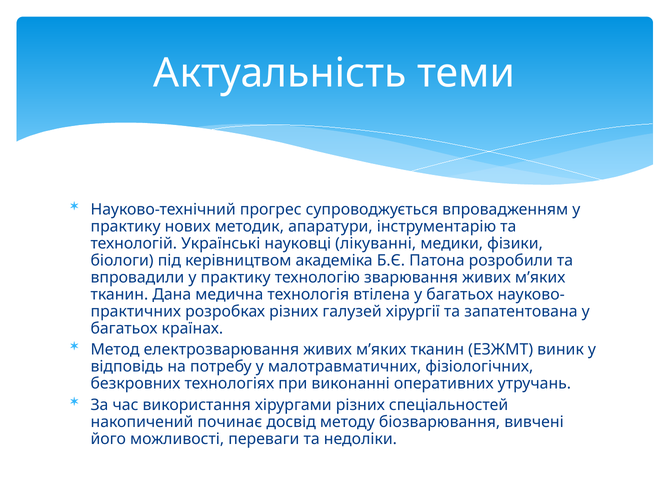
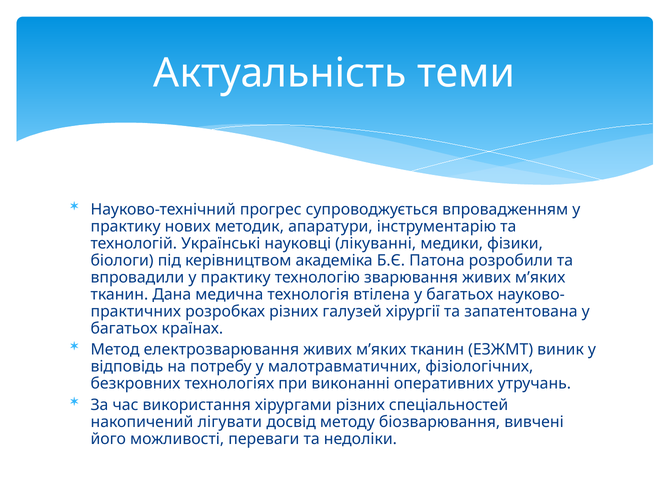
починає: починає -> лігувати
